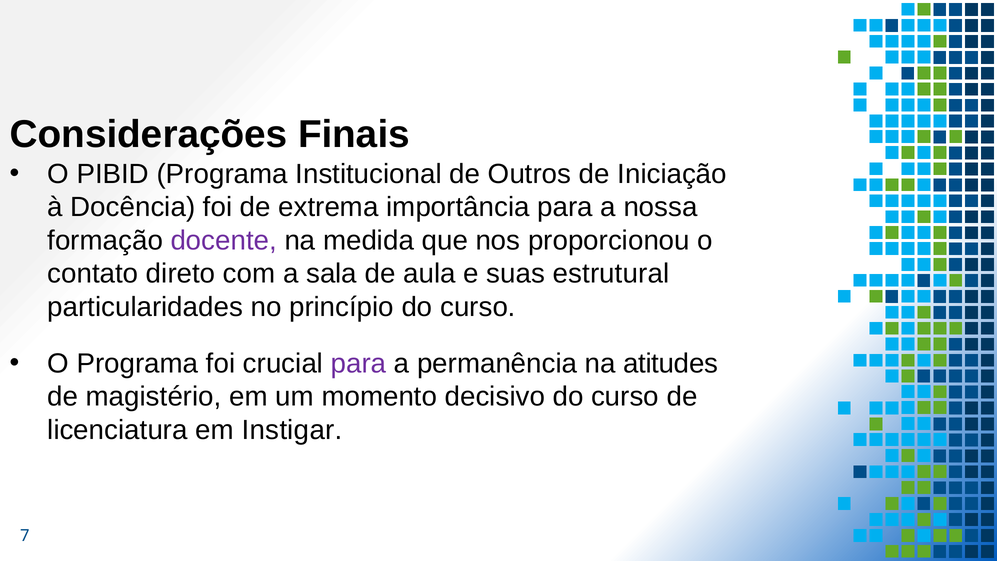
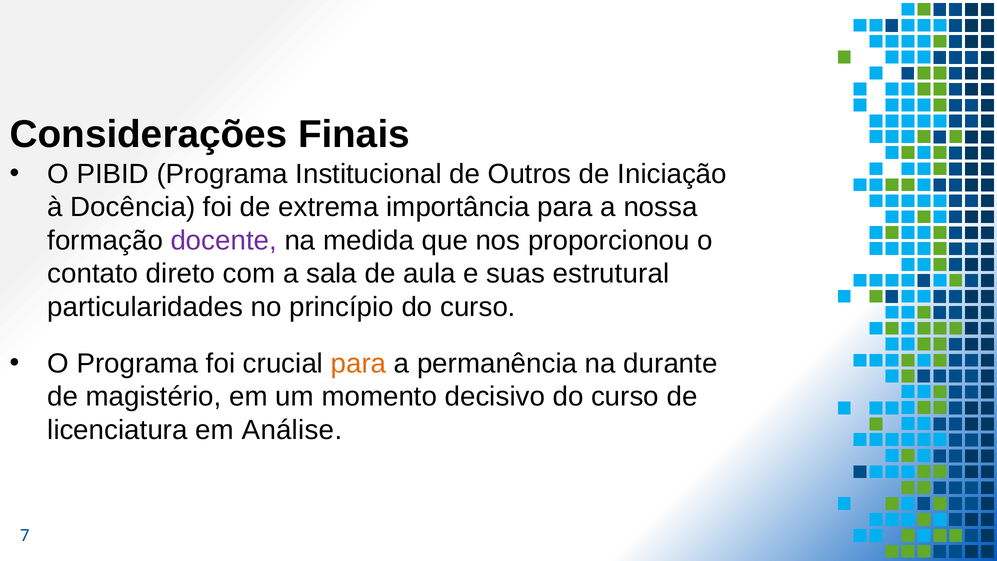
para at (359, 363) colour: purple -> orange
atitudes: atitudes -> durante
Instigar: Instigar -> Análise
